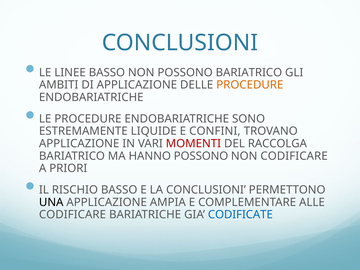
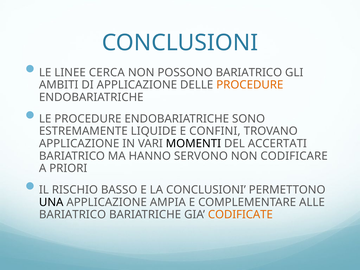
LINEE BASSO: BASSO -> CERCA
MOMENTI colour: red -> black
RACCOLGA: RACCOLGA -> ACCERTATI
HANNO POSSONO: POSSONO -> SERVONO
CODIFICARE at (72, 215): CODIFICARE -> BARIATRICO
CODIFICATE colour: blue -> orange
